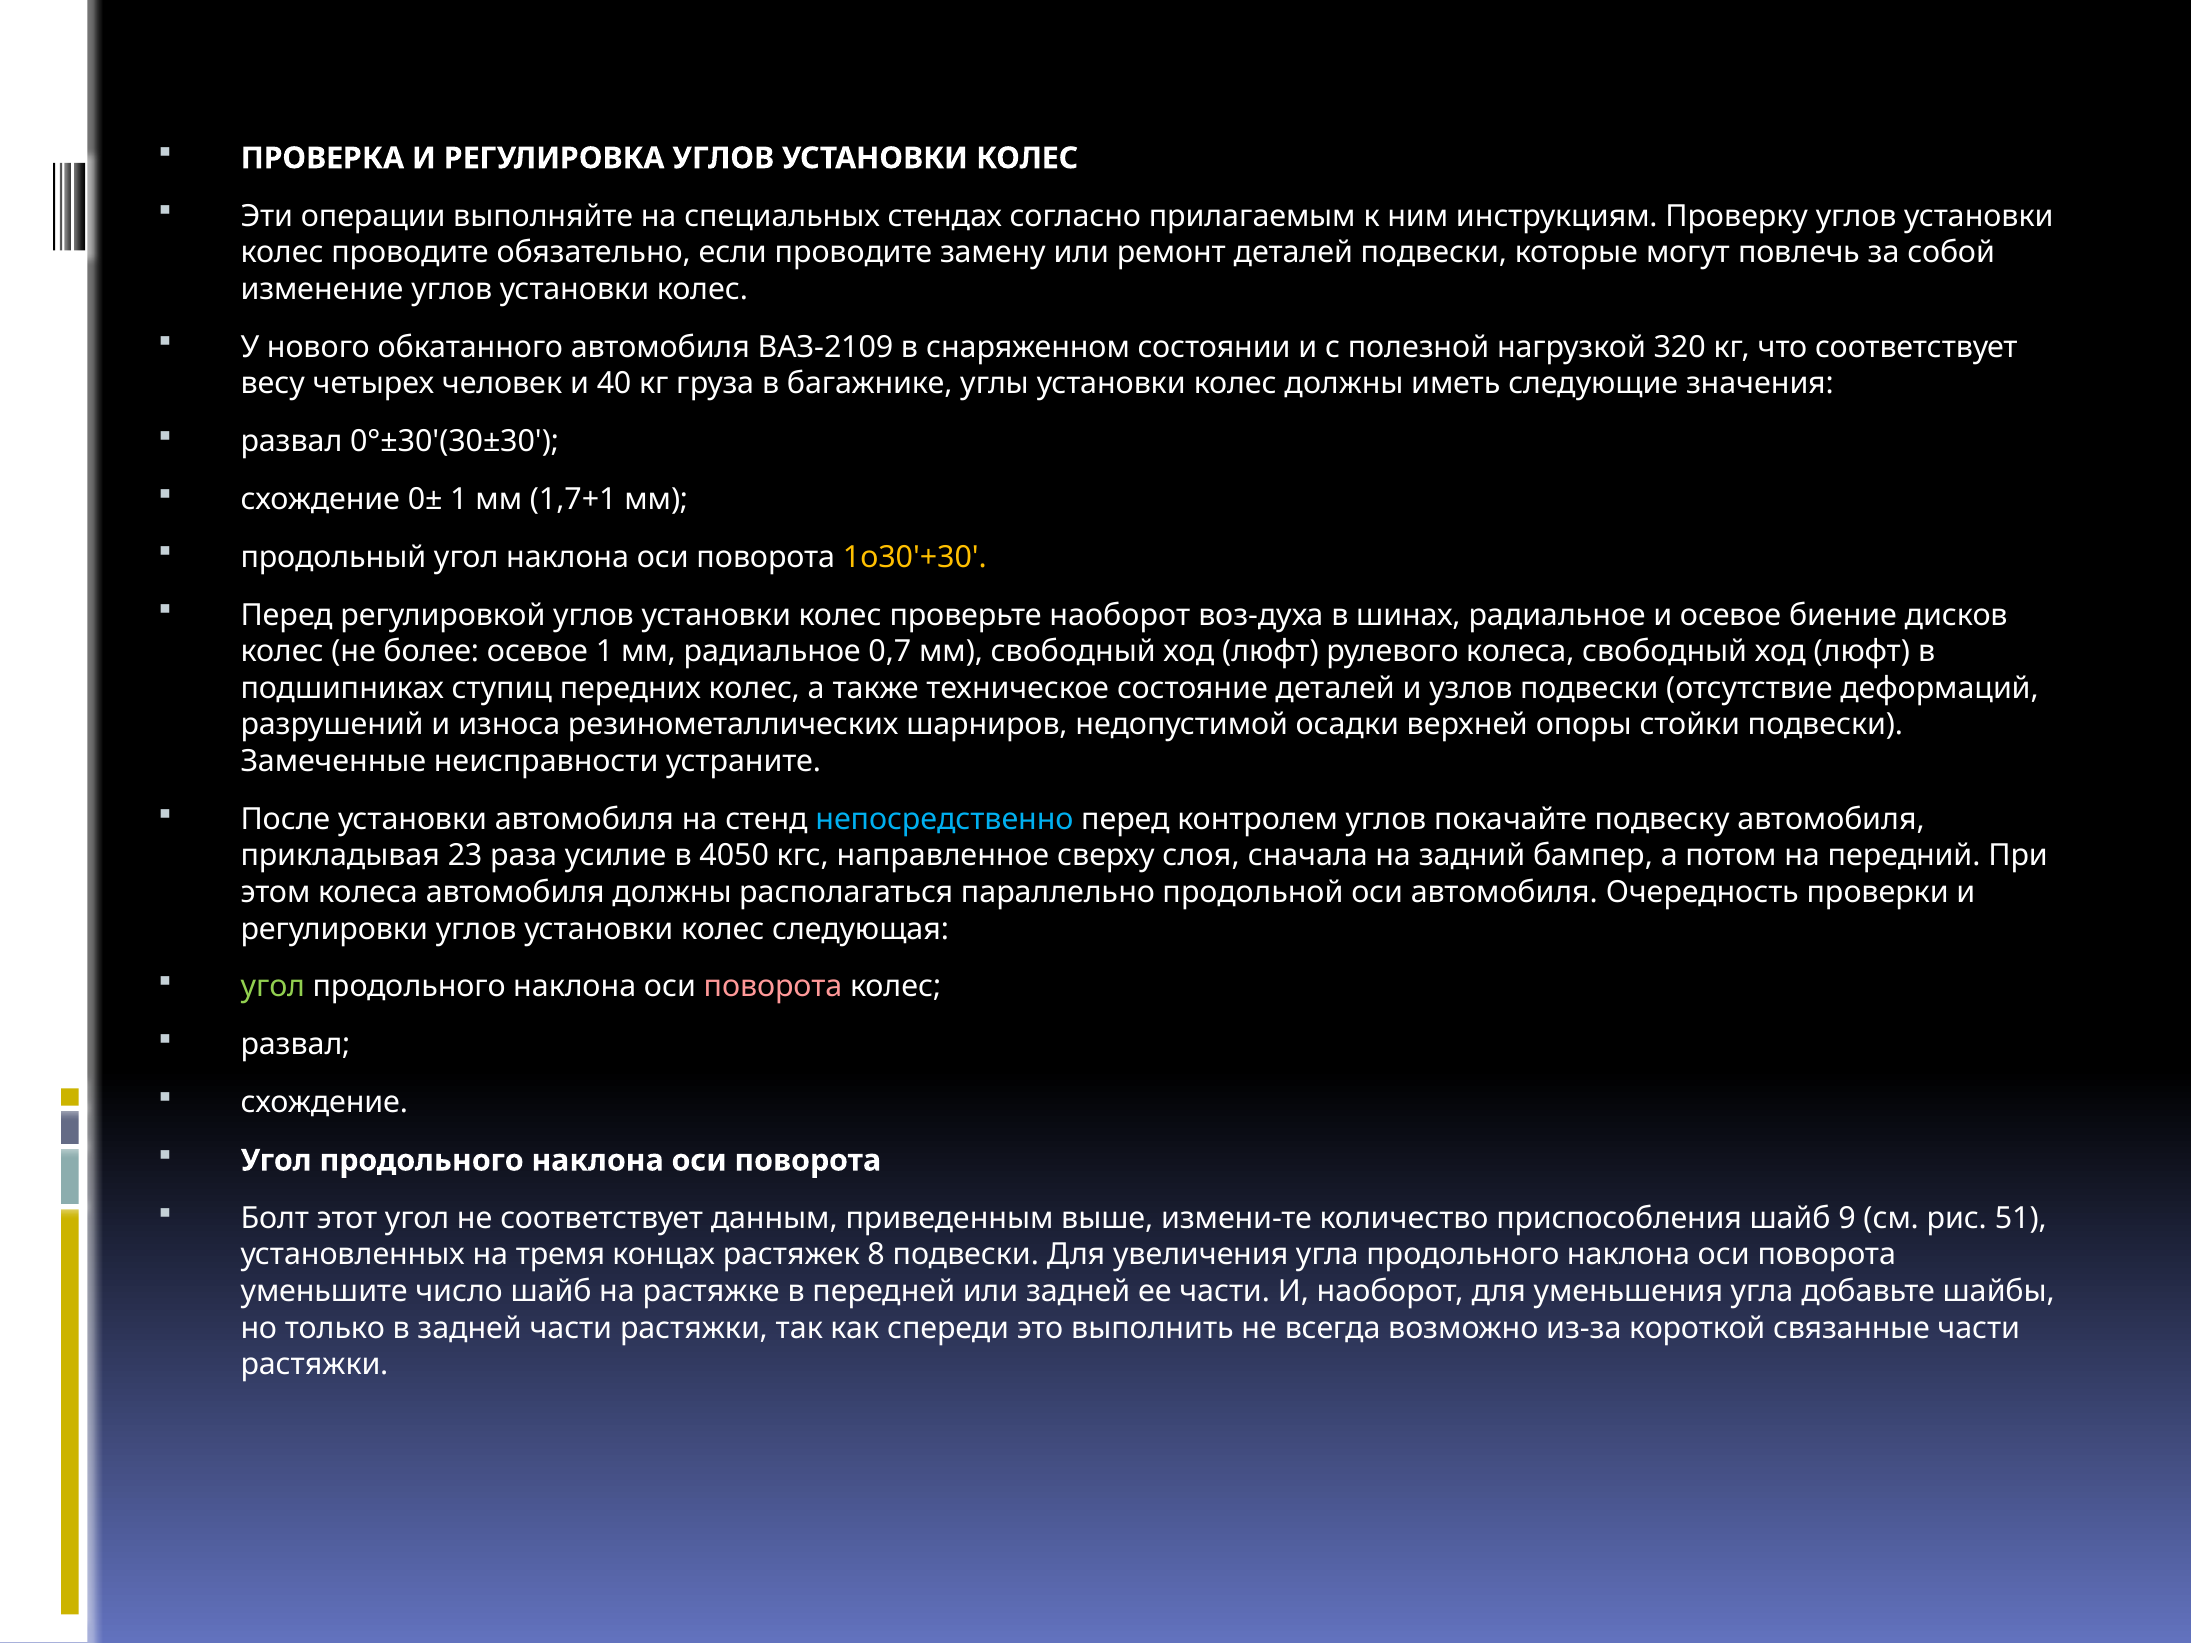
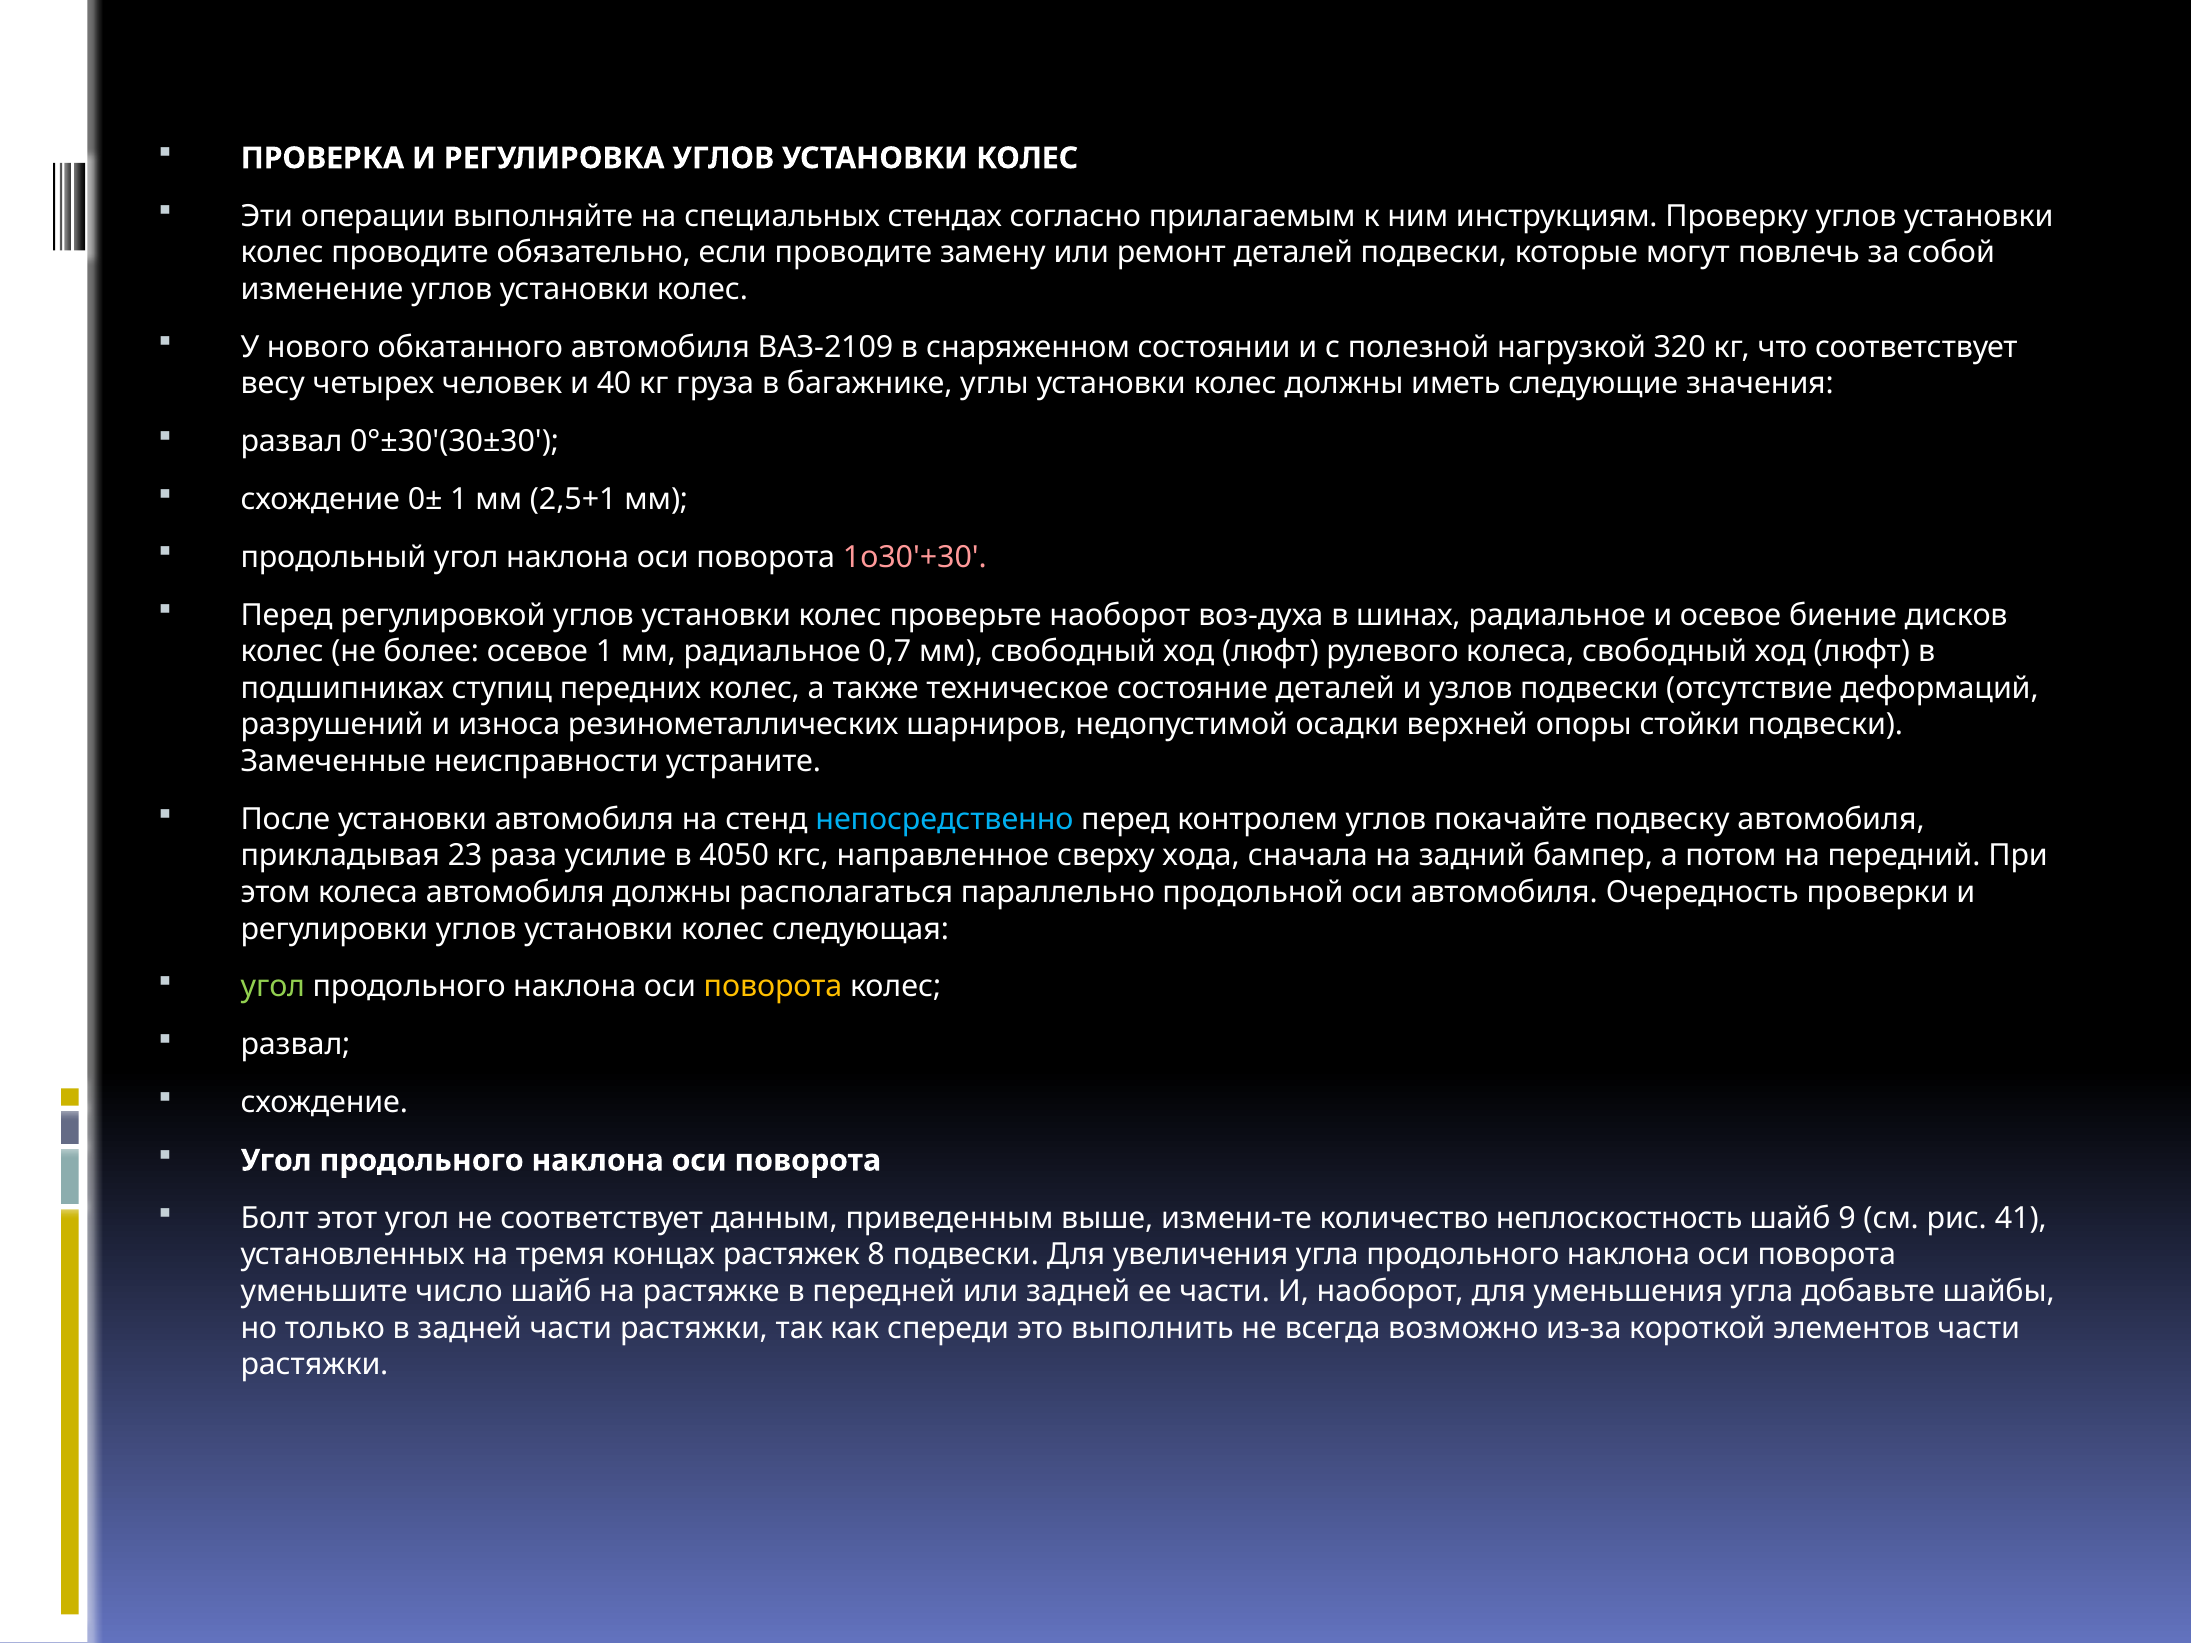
1,7+1: 1,7+1 -> 2,5+1
1о30'+30 colour: yellow -> pink
слоя: слоя -> хода
поворота at (773, 987) colour: pink -> yellow
приспособления: приспособления -> неплоскостность
51: 51 -> 41
связанные: связанные -> элементов
